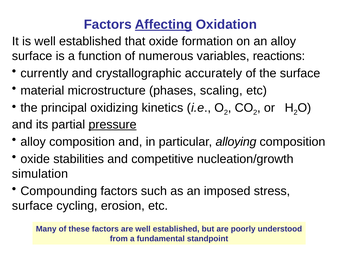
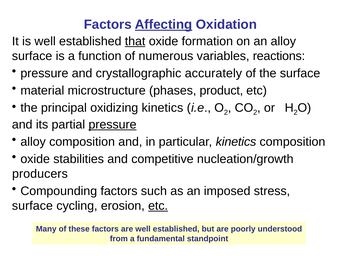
that underline: none -> present
currently at (44, 73): currently -> pressure
scaling: scaling -> product
particular alloying: alloying -> kinetics
simulation: simulation -> producers
etc at (158, 206) underline: none -> present
